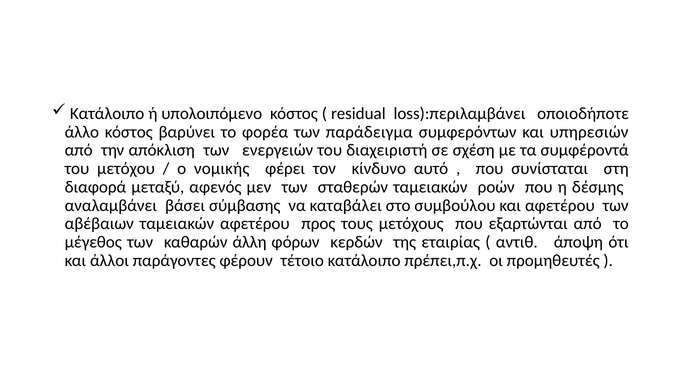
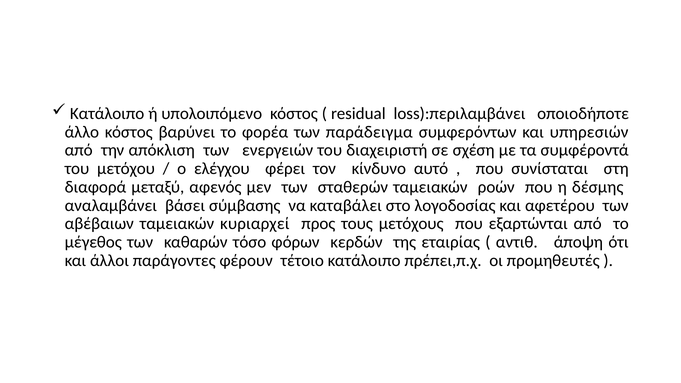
νομικής: νομικής -> ελέγχου
συμβούλου: συμβούλου -> λογοδοσίας
ταμειακών αφετέρου: αφετέρου -> κυριαρχεί
άλλη: άλλη -> τόσο
